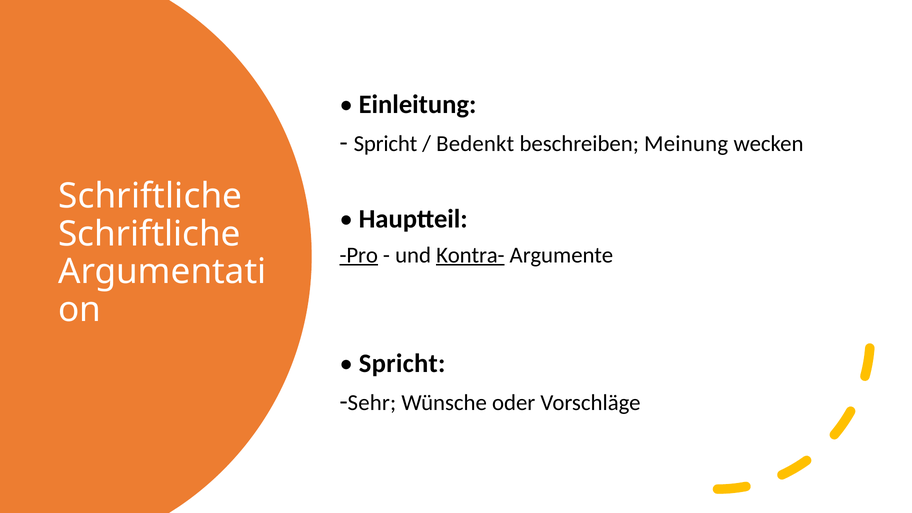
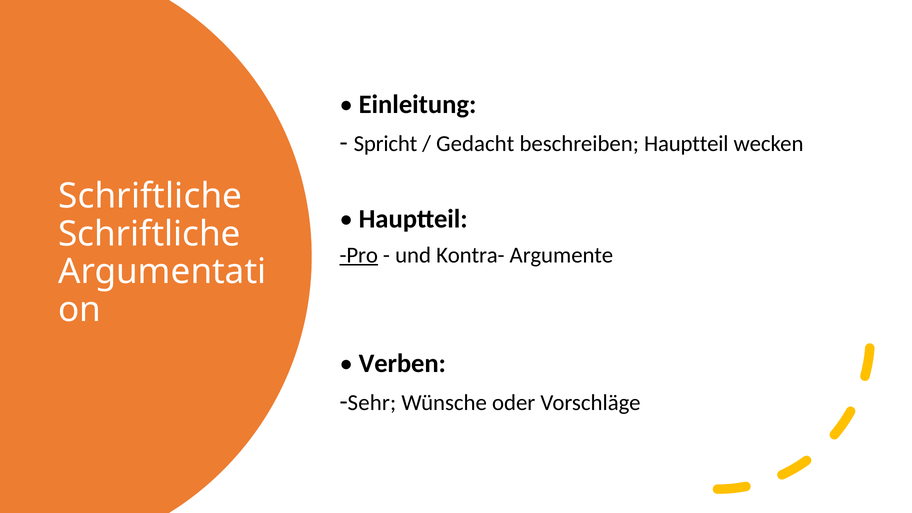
Bedenkt: Bedenkt -> Gedacht
beschreiben Meinung: Meinung -> Hauptteil
Kontra- underline: present -> none
Spricht at (402, 363): Spricht -> Verben
